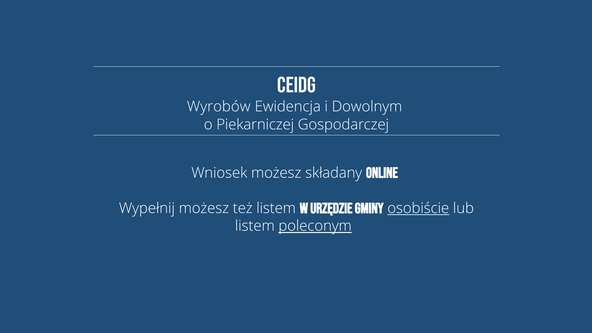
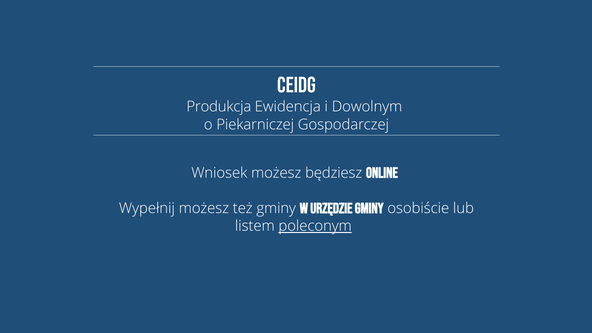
Wyrobów: Wyrobów -> Produkcja
składany: składany -> będziesz
też listem: listem -> gminy
osobiście underline: present -> none
